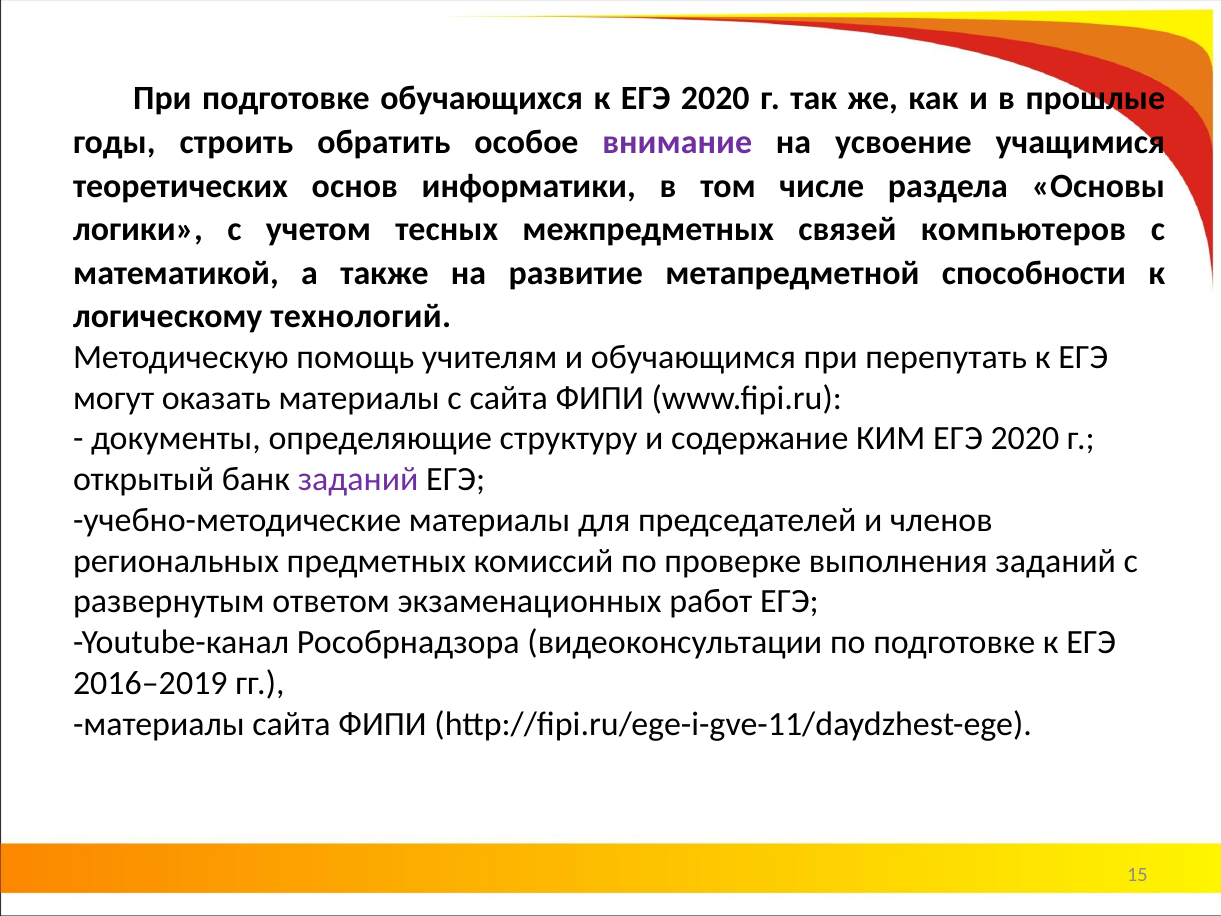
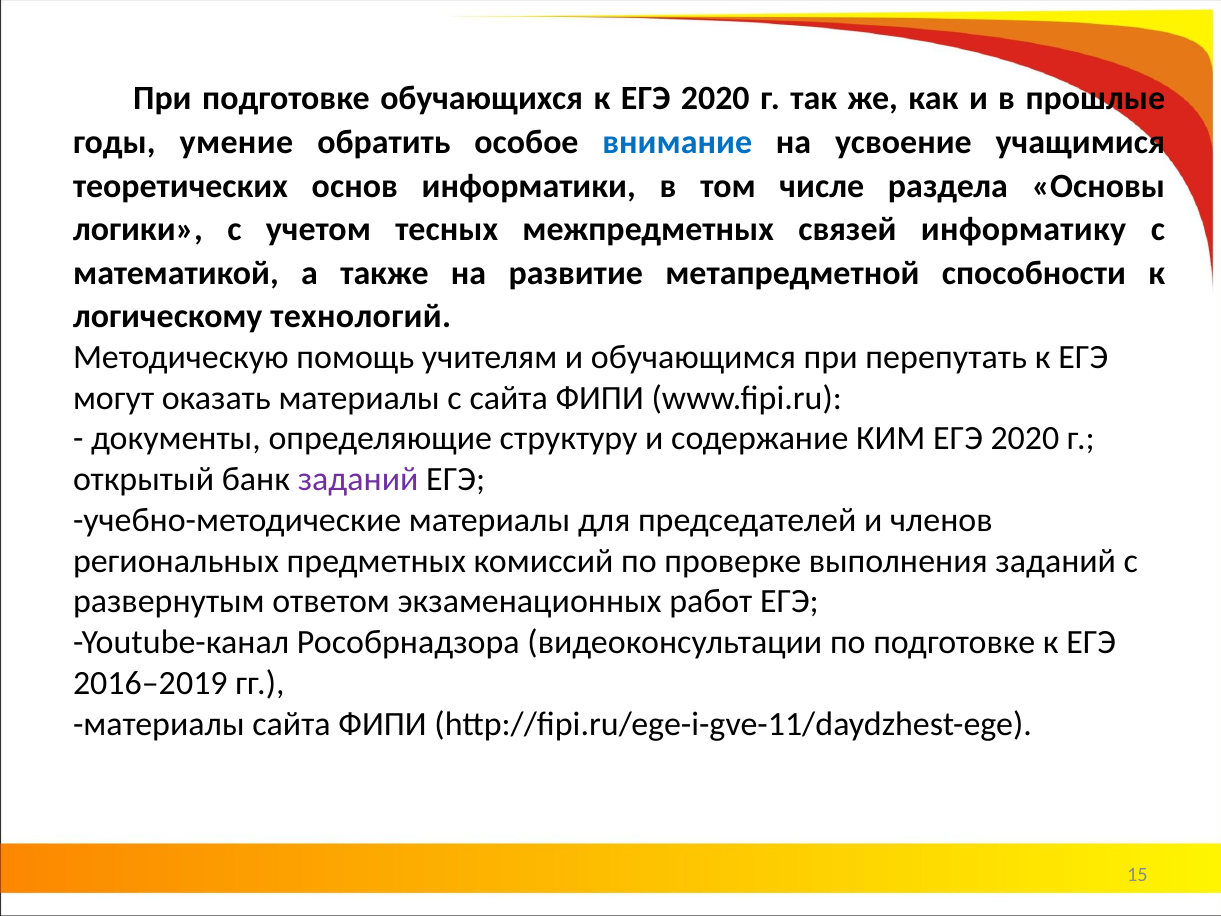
строить: строить -> умение
внимание colour: purple -> blue
компьютеров: компьютеров -> информатику
